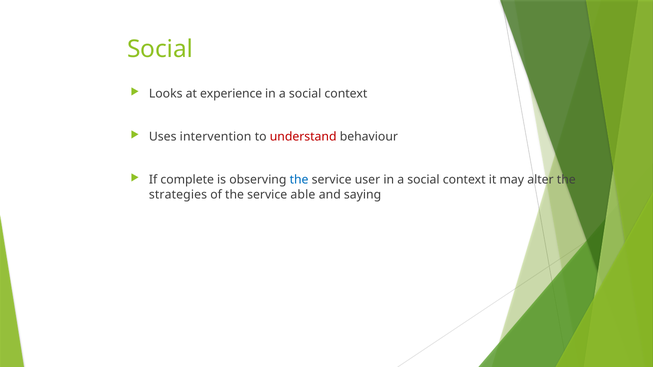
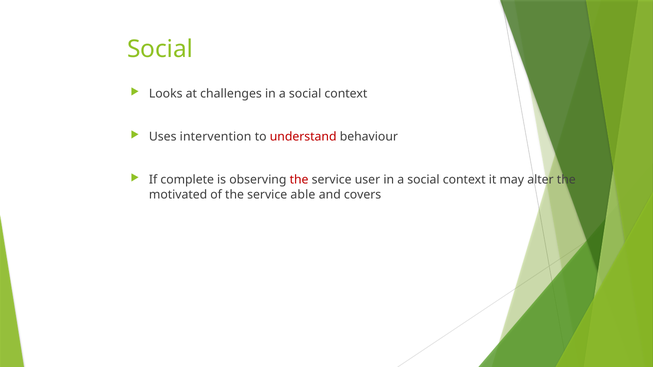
experience: experience -> challenges
the at (299, 180) colour: blue -> red
strategies: strategies -> motivated
saying: saying -> covers
